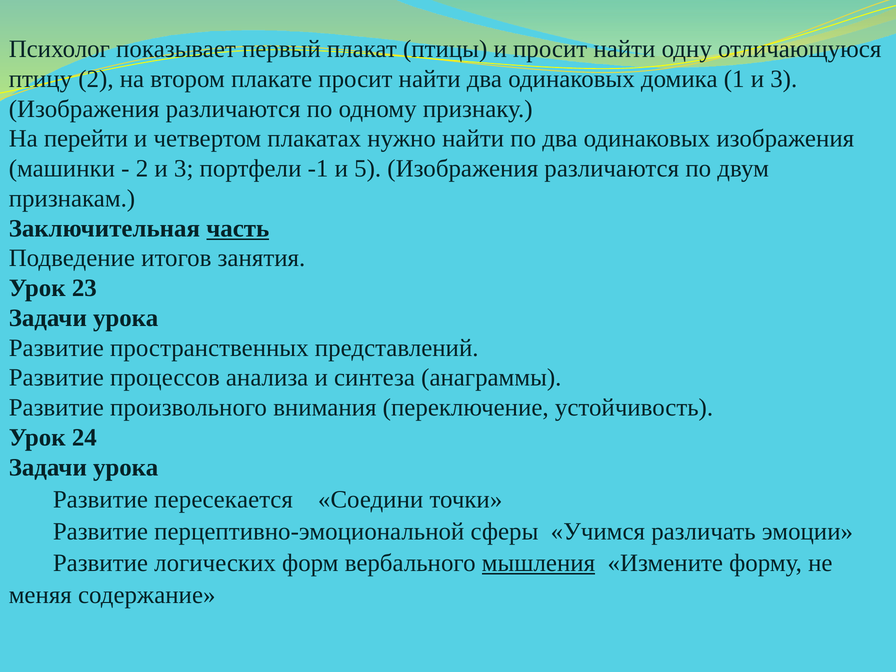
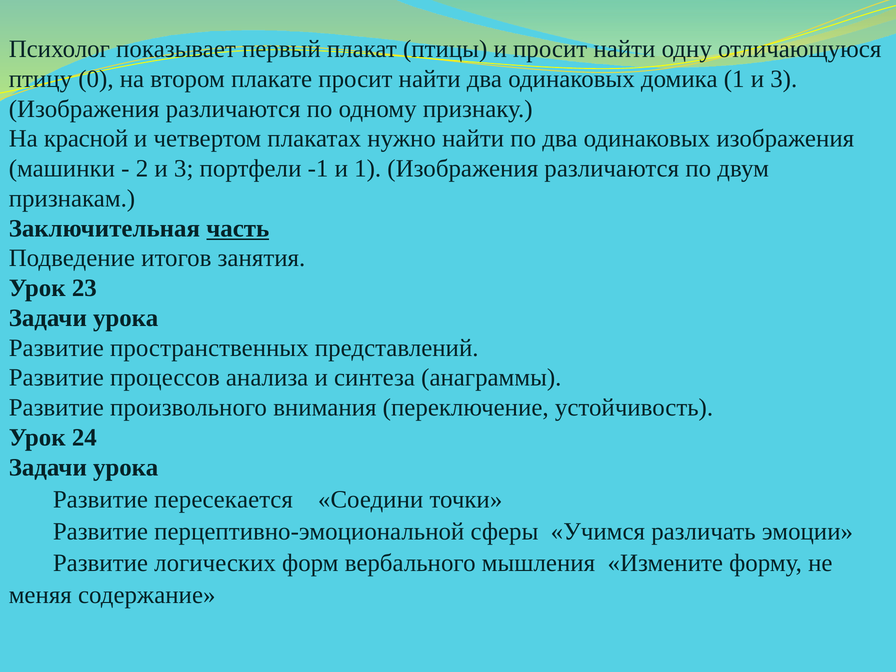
птицу 2: 2 -> 0
перейти: перейти -> красной
и 5: 5 -> 1
мышления underline: present -> none
